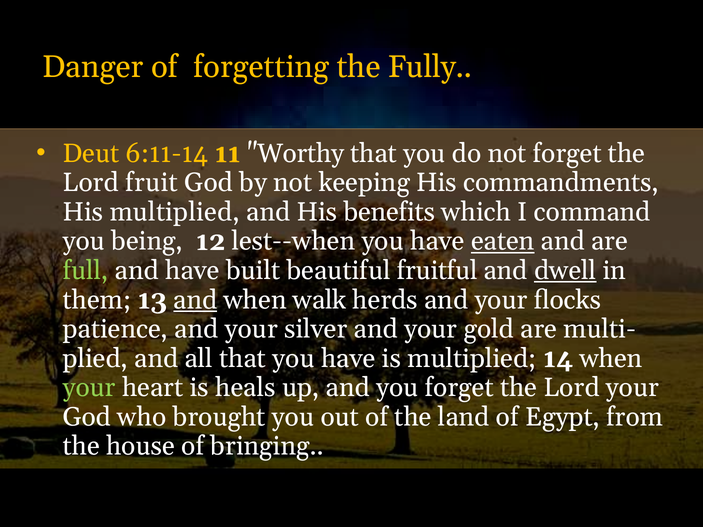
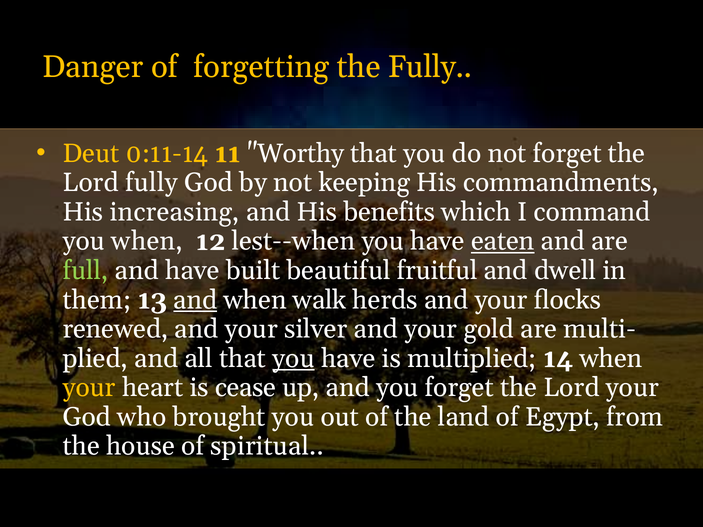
6:11-14: 6:11-14 -> 0:11-14
Lord fruit: fruit -> fully
His multiplied: multiplied -> increasing
you being: being -> when
dwell underline: present -> none
patience: patience -> renewed
you at (294, 359) underline: none -> present
your at (89, 388) colour: light green -> yellow
heals: heals -> cease
bringing: bringing -> spiritual
